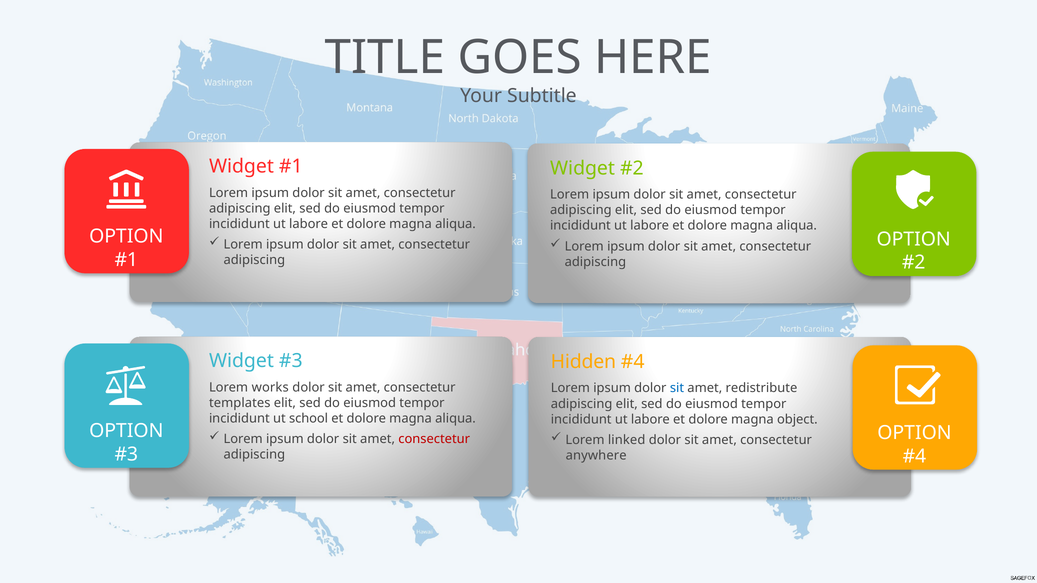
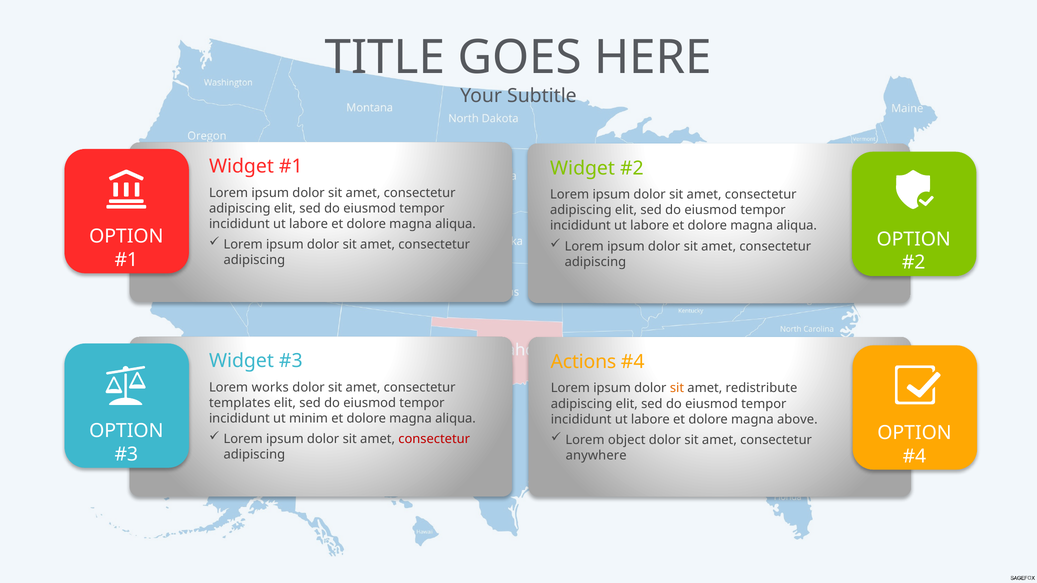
Hidden: Hidden -> Actions
sit at (677, 388) colour: blue -> orange
school: school -> minim
object: object -> above
linked: linked -> object
